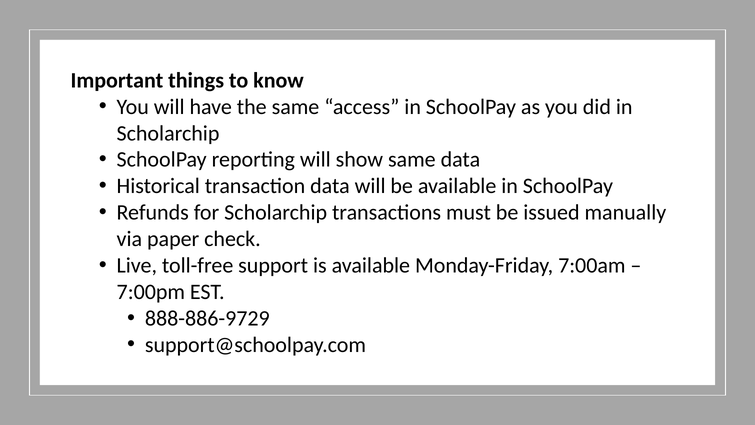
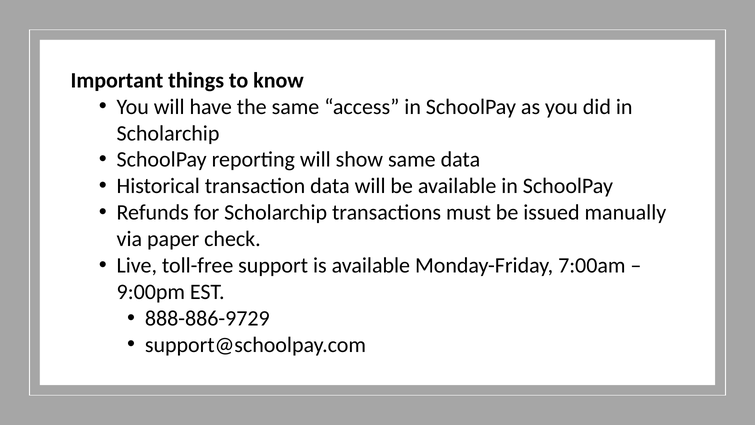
7:00pm: 7:00pm -> 9:00pm
